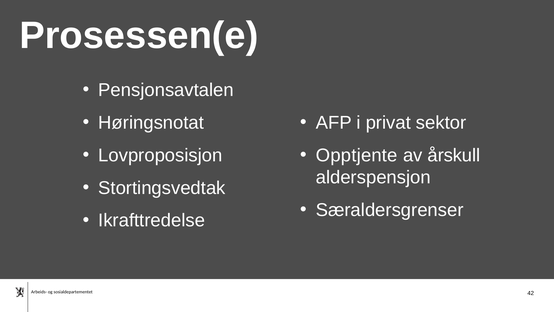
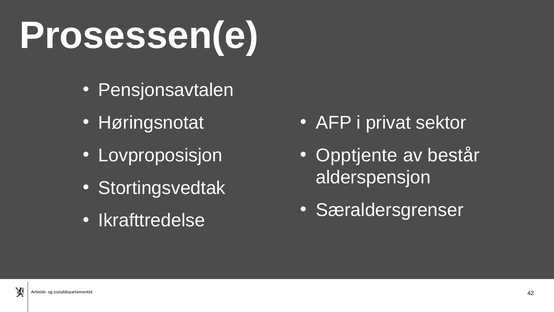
årskull: årskull -> består
